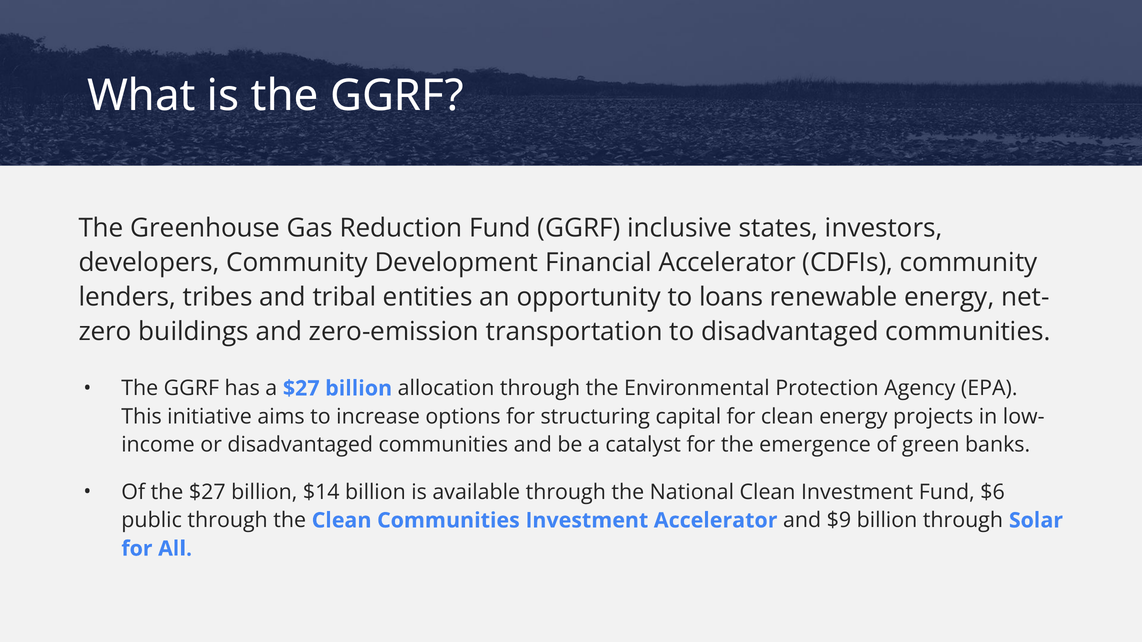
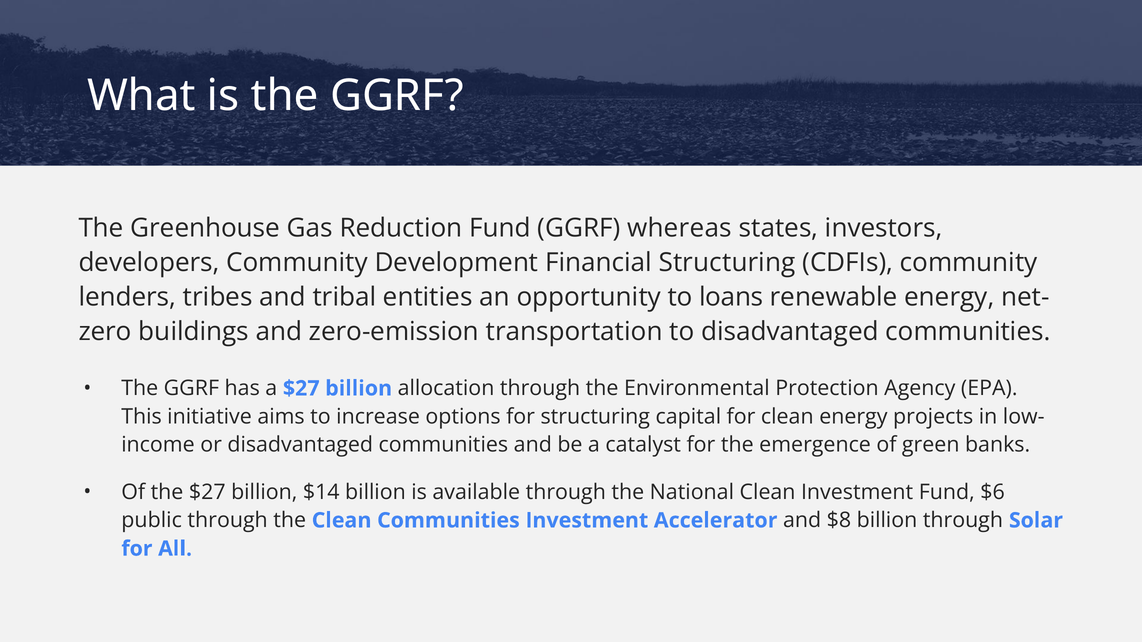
inclusive: inclusive -> whereas
Financial Accelerator: Accelerator -> Structuring
$9: $9 -> $8
